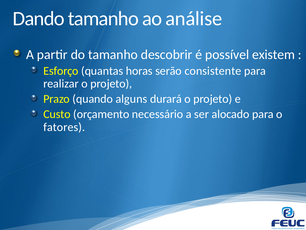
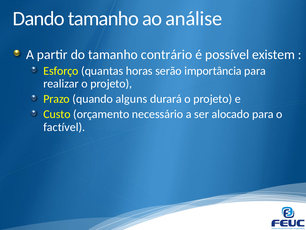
descobrir: descobrir -> contrário
consistente: consistente -> importância
fatores: fatores -> factível
